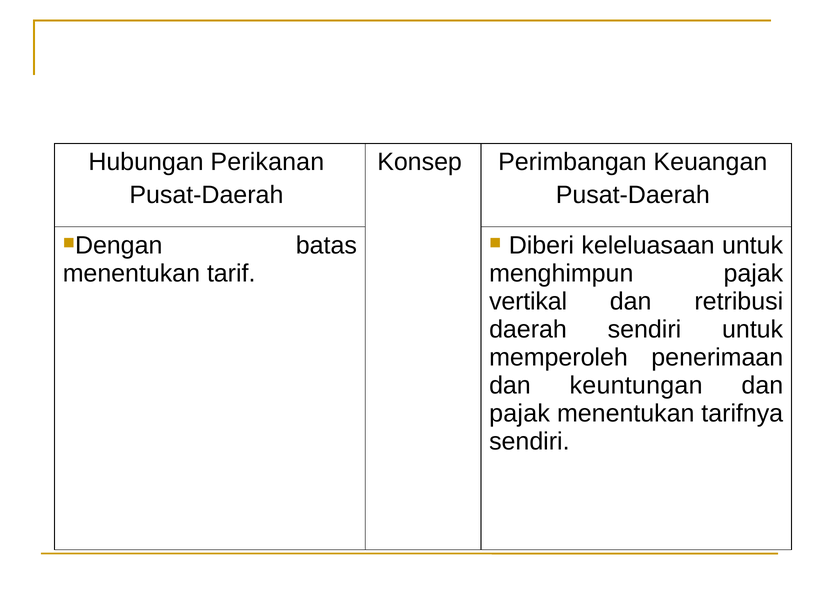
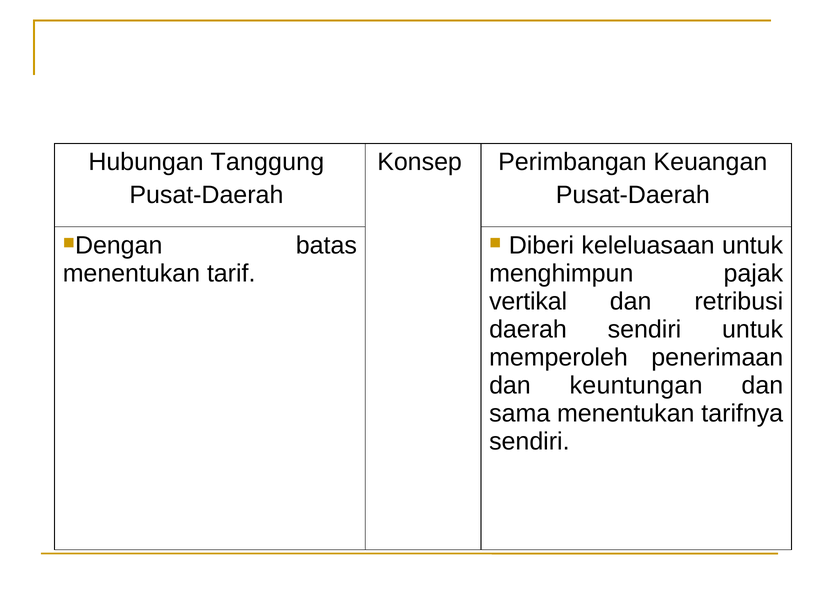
Perikanan: Perikanan -> Tanggung
pajak at (520, 413): pajak -> sama
